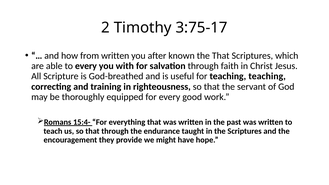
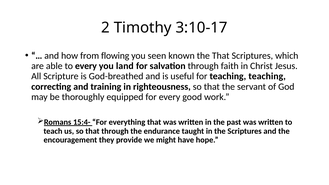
3:75-17: 3:75-17 -> 3:10-17
from written: written -> flowing
after: after -> seen
with: with -> land
